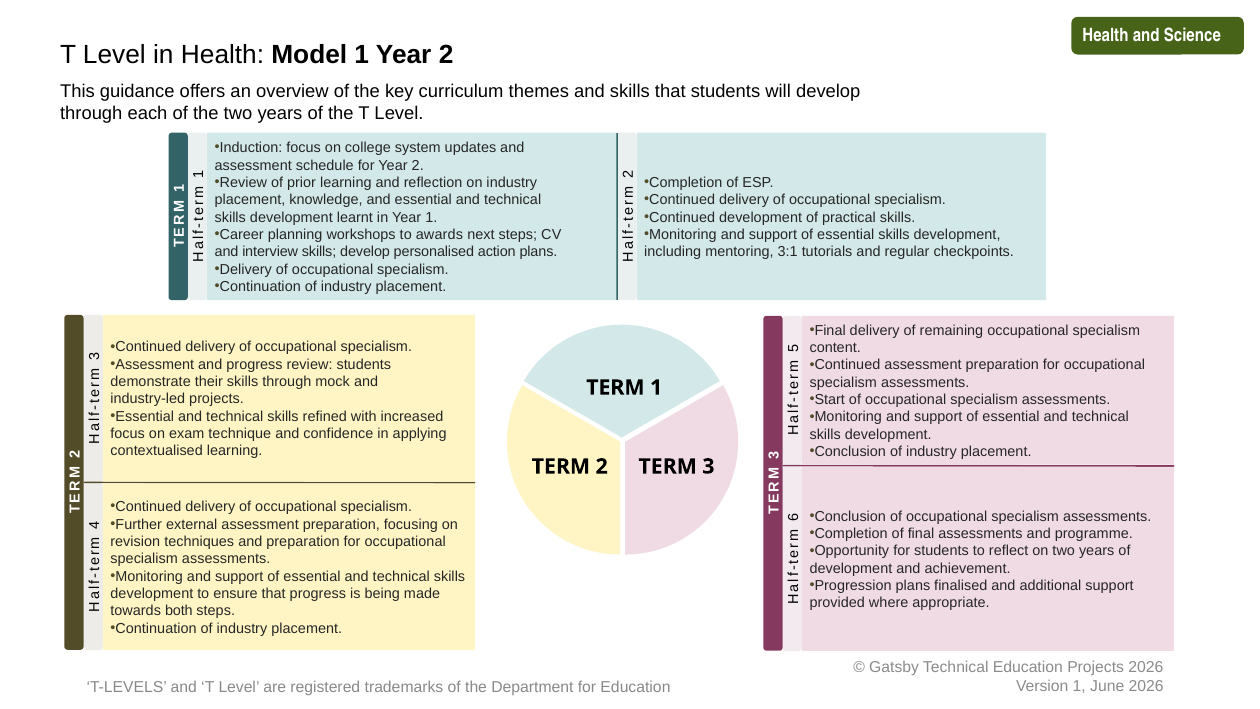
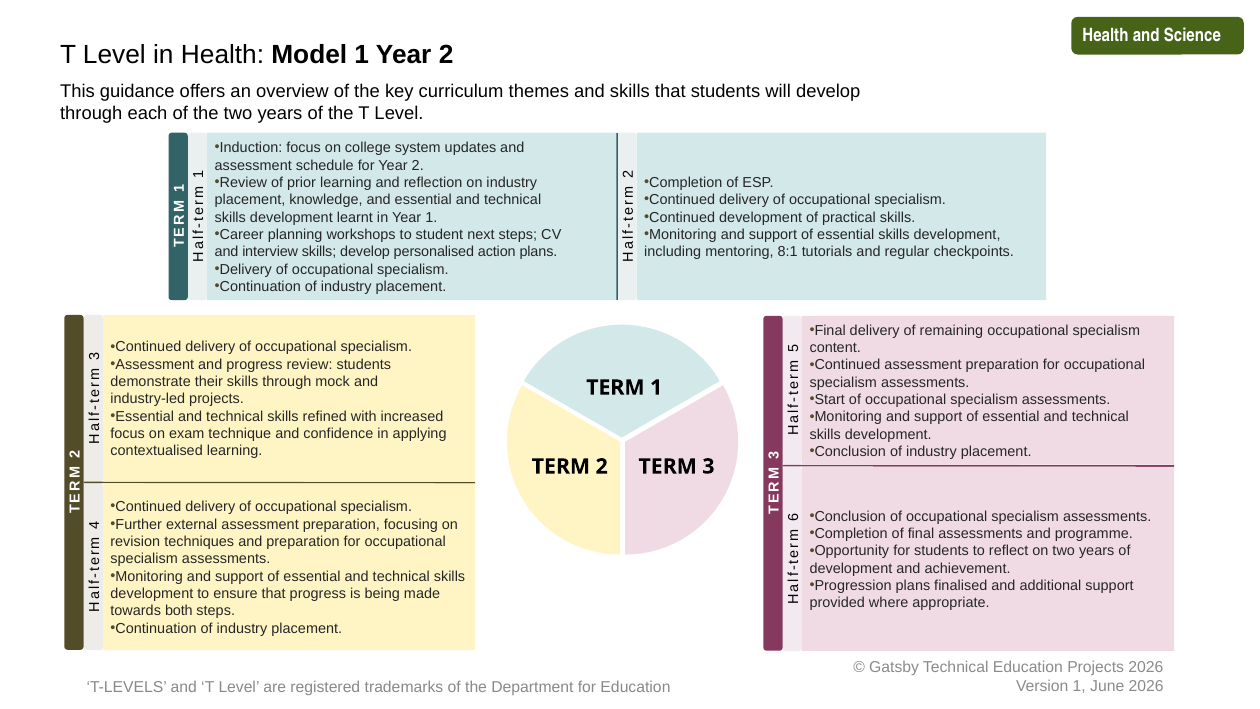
awards: awards -> student
3:1: 3:1 -> 8:1
